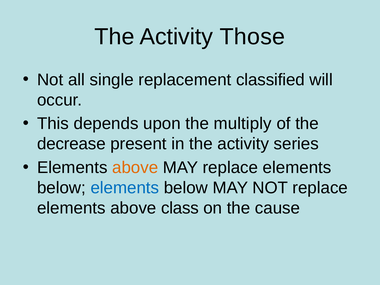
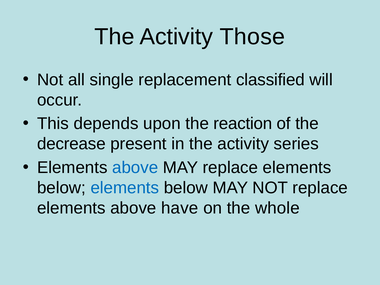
multiply: multiply -> reaction
above at (135, 168) colour: orange -> blue
class: class -> have
cause: cause -> whole
